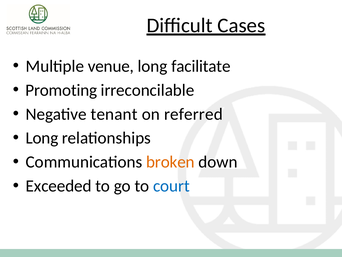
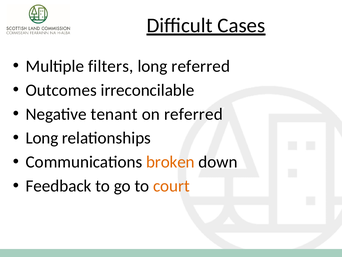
venue: venue -> filters
long facilitate: facilitate -> referred
Promoting: Promoting -> Outcomes
Exceeded: Exceeded -> Feedback
court colour: blue -> orange
